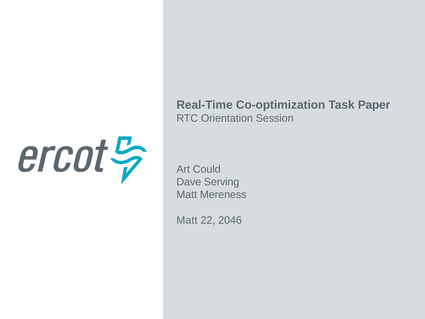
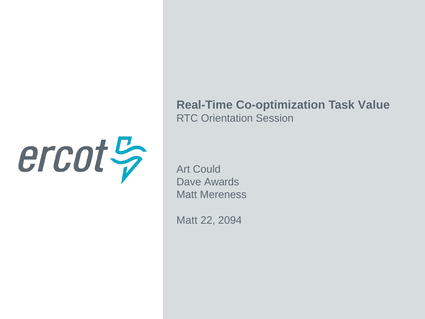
Paper: Paper -> Value
Serving: Serving -> Awards
2046: 2046 -> 2094
